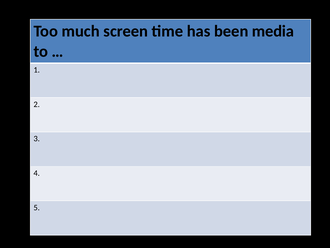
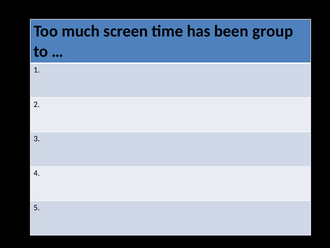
media: media -> group
